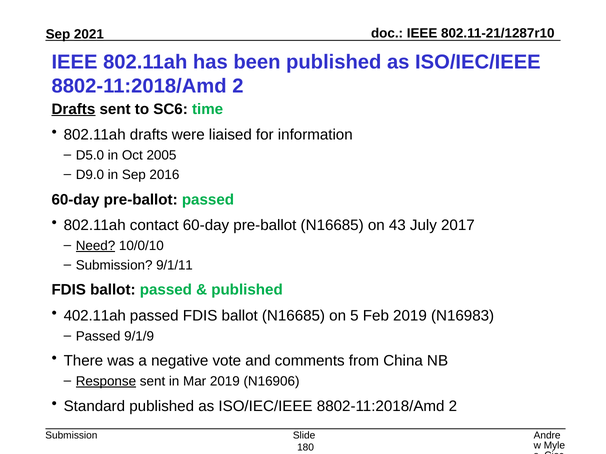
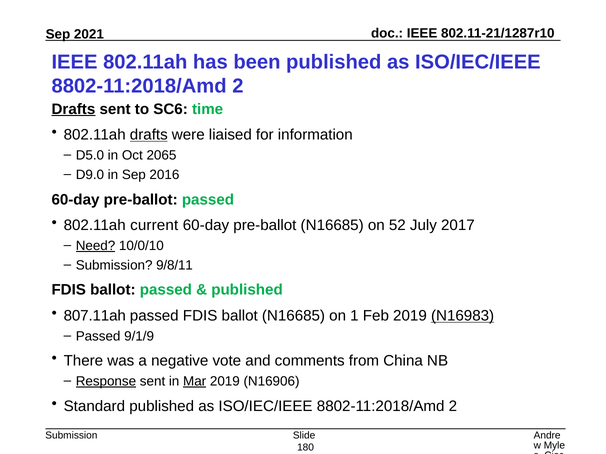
drafts at (149, 135) underline: none -> present
2005: 2005 -> 2065
contact: contact -> current
43: 43 -> 52
9/1/11: 9/1/11 -> 9/8/11
402.11ah: 402.11ah -> 807.11ah
5: 5 -> 1
N16983 underline: none -> present
Mar underline: none -> present
